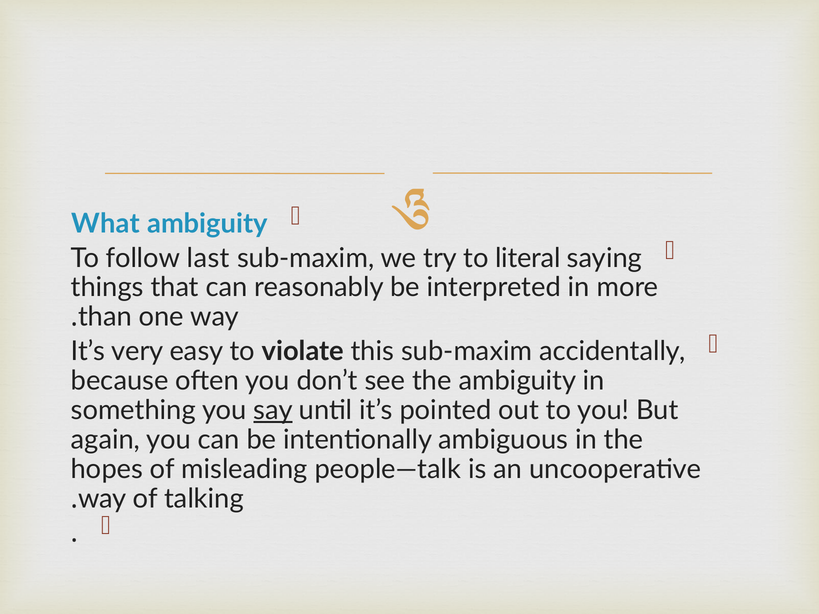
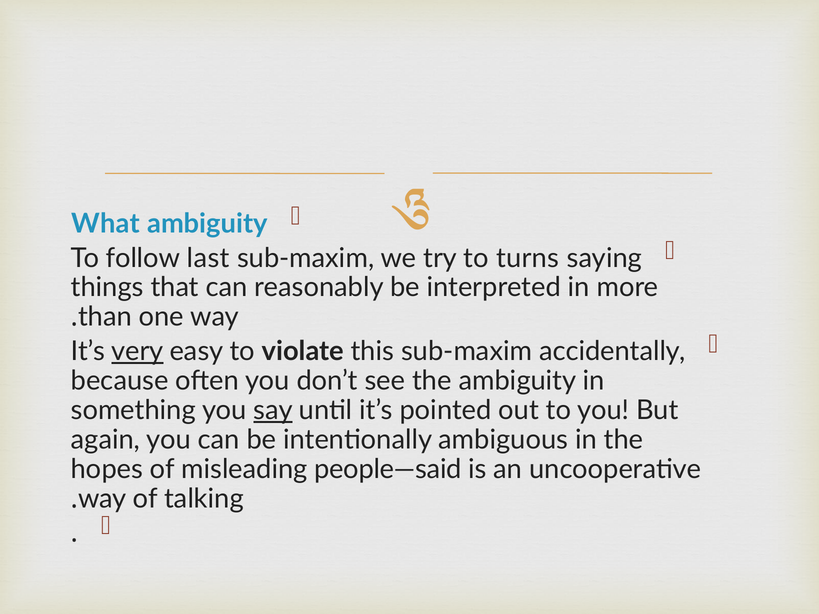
literal: literal -> turns
very underline: none -> present
people—talk: people—talk -> people—said
